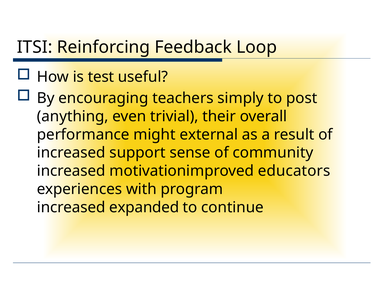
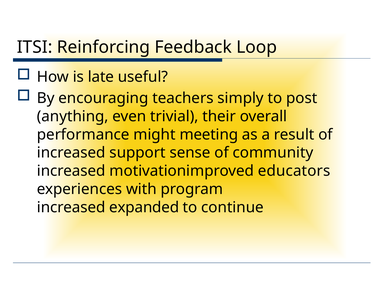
test: test -> late
external: external -> meeting
